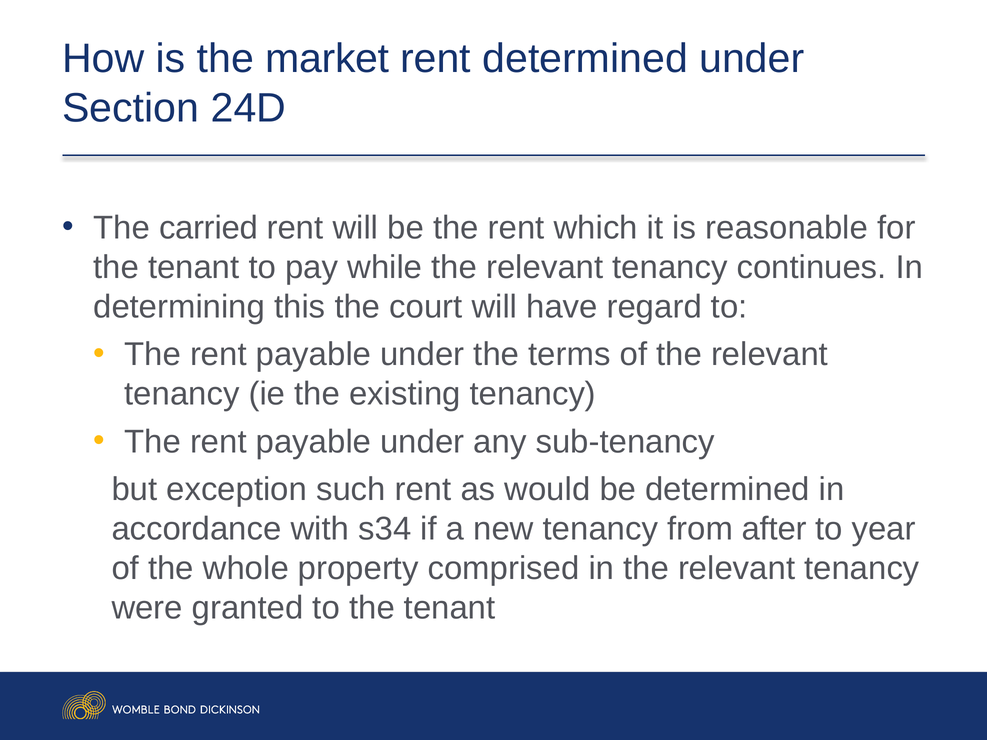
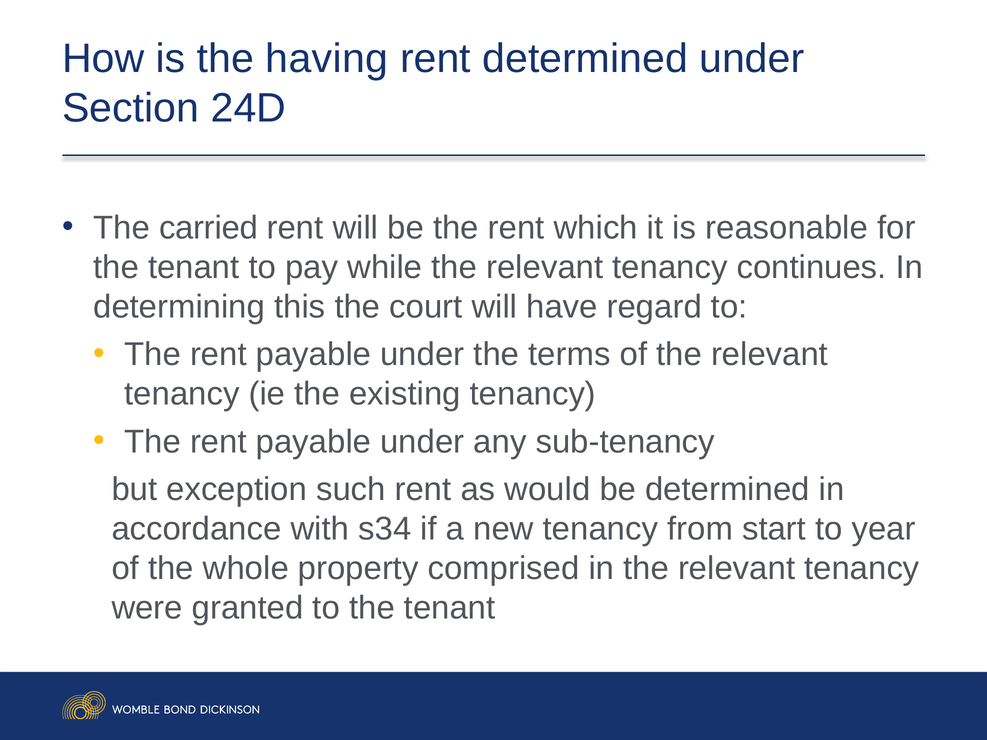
market: market -> having
after: after -> start
